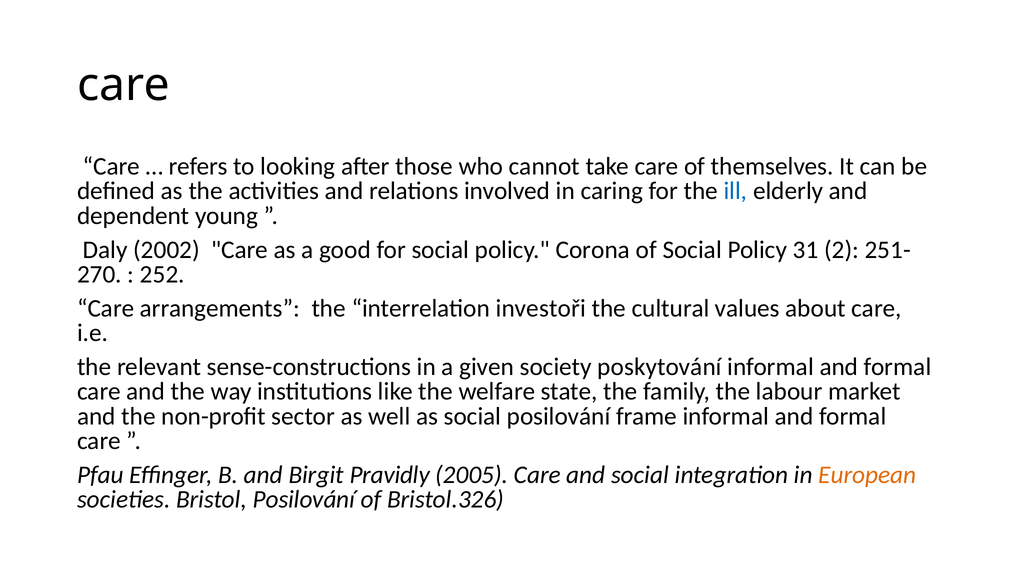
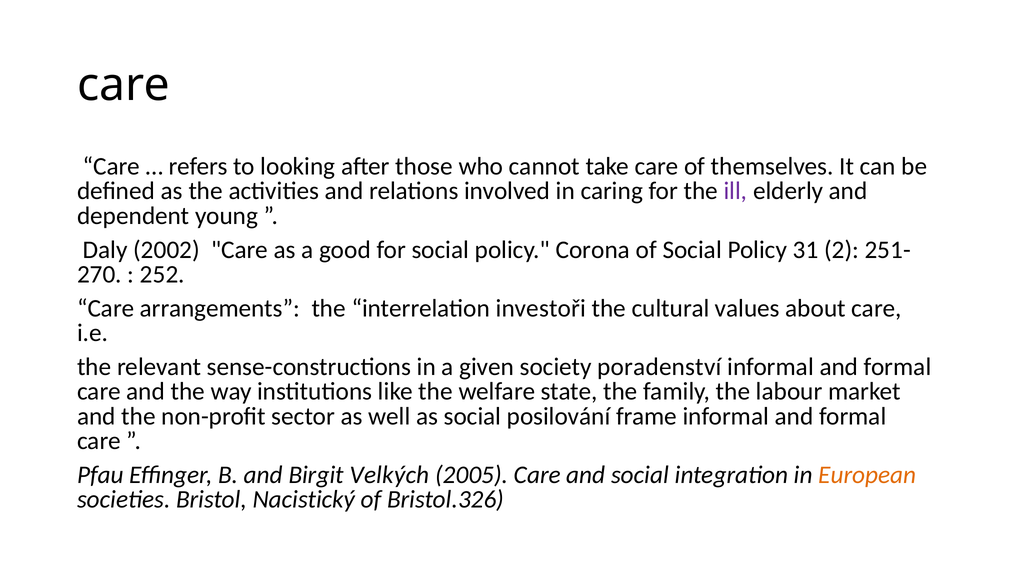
ill colour: blue -> purple
poskytování: poskytování -> poradenství
Pravidly: Pravidly -> Velkých
Bristol Posilování: Posilování -> Nacistický
